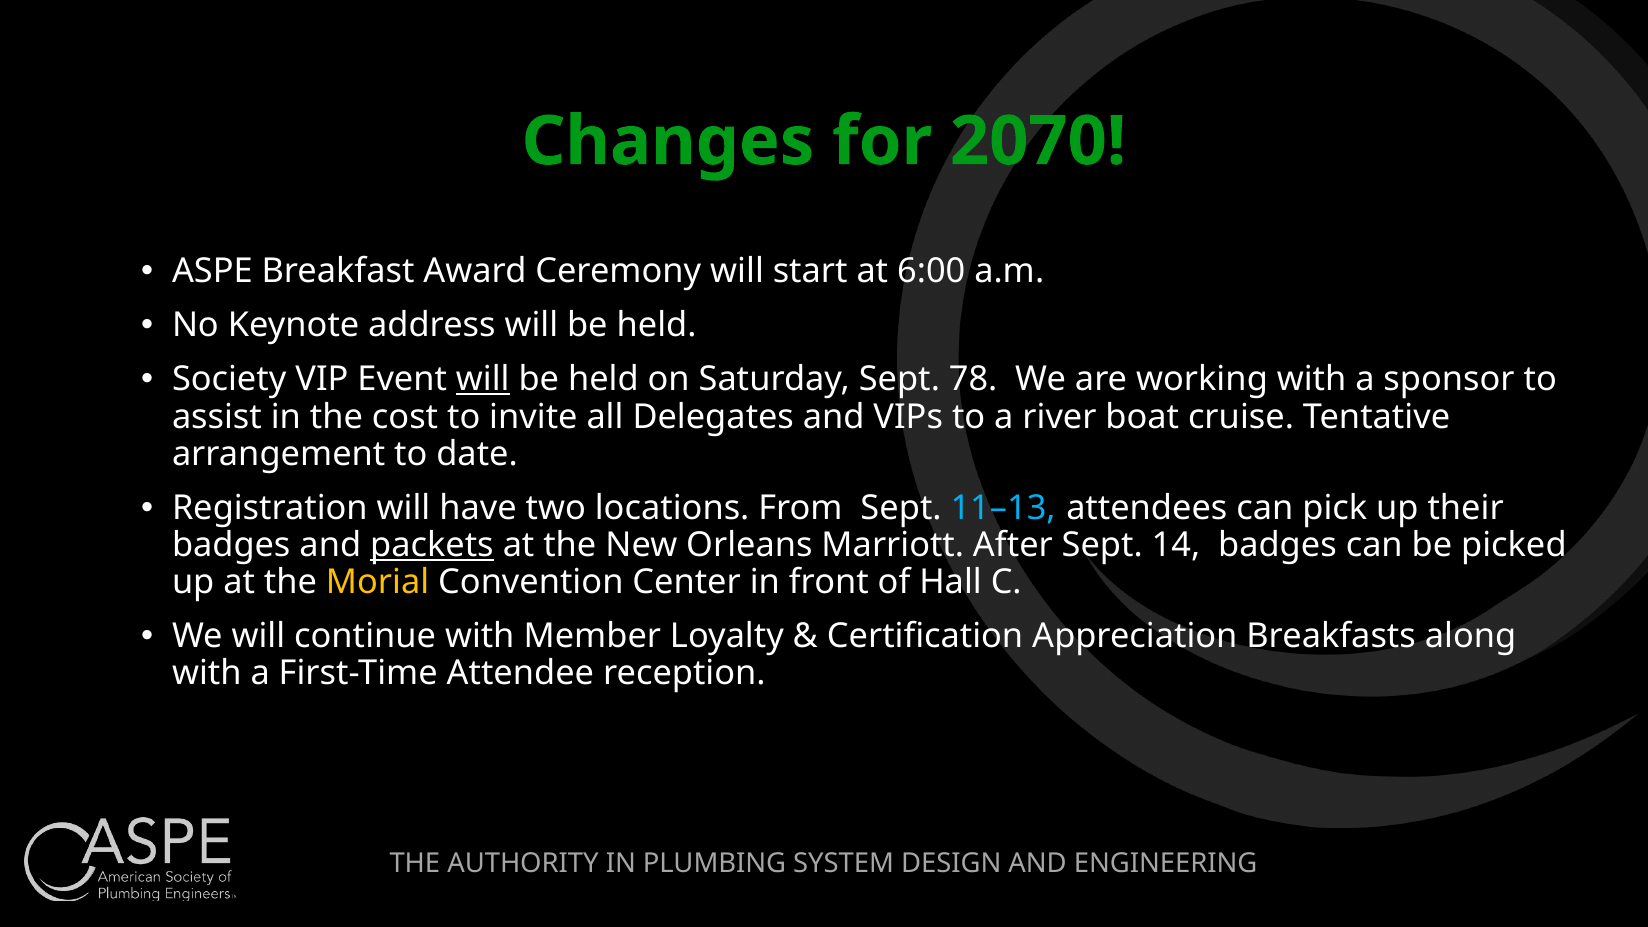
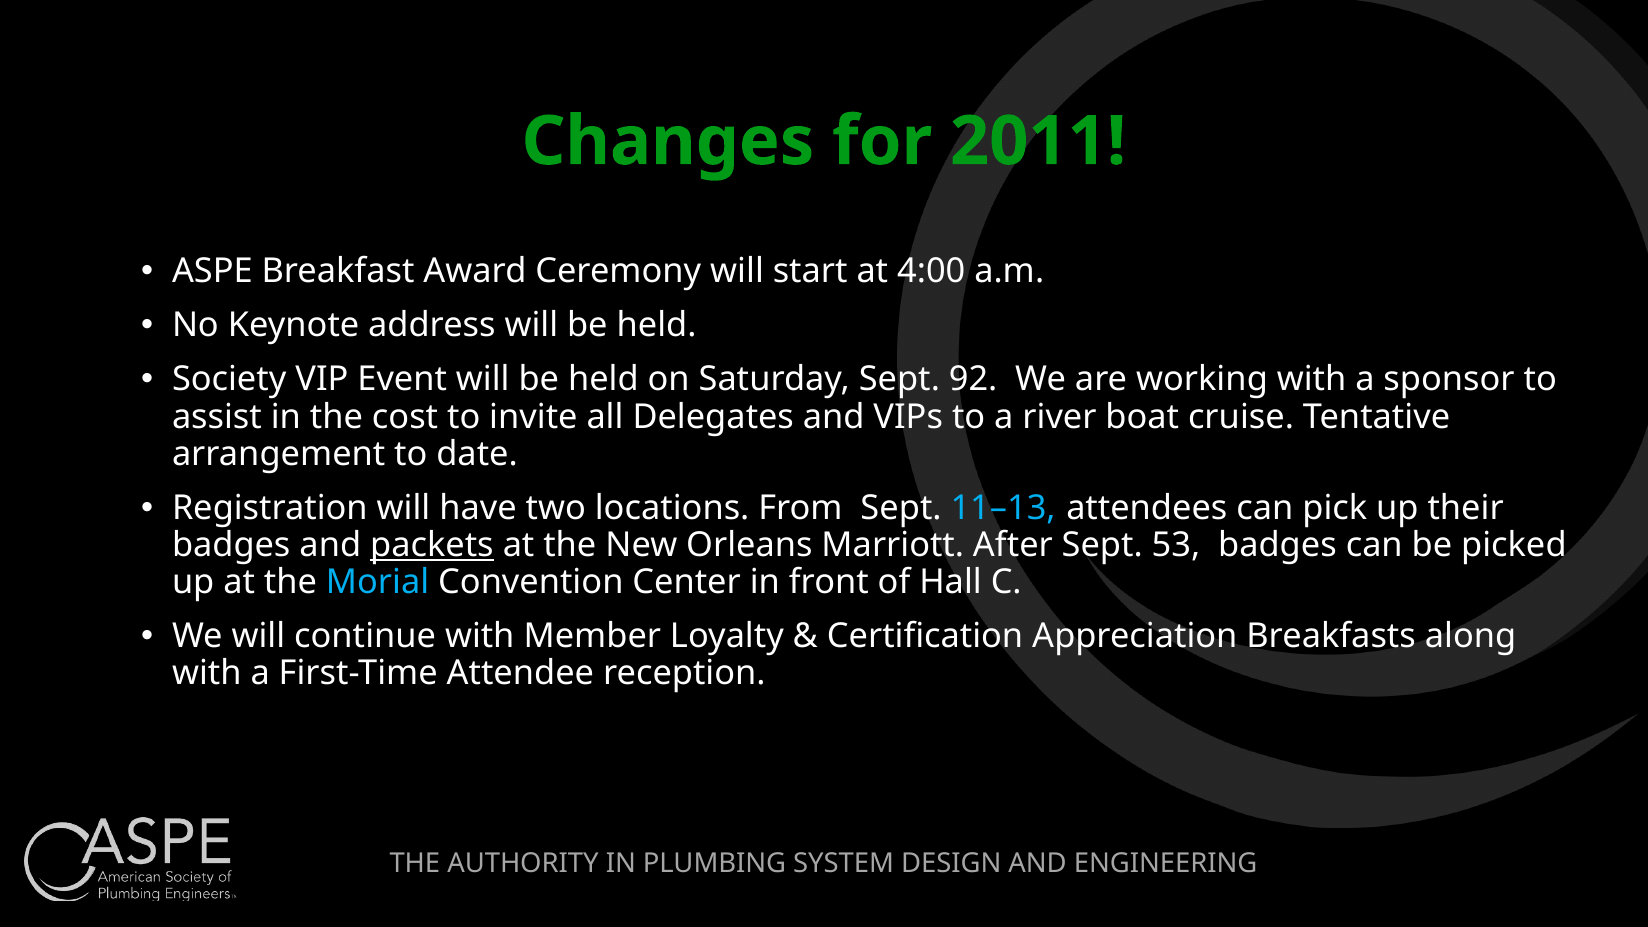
2070: 2070 -> 2011
6:00: 6:00 -> 4:00
will at (483, 380) underline: present -> none
78: 78 -> 92
14: 14 -> 53
Morial colour: yellow -> light blue
